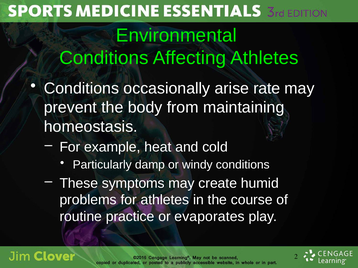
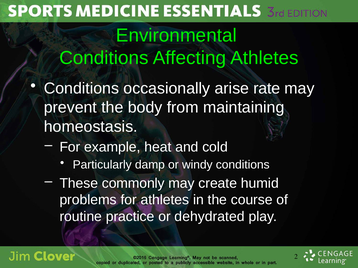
symptoms: symptoms -> commonly
evaporates: evaporates -> dehydrated
